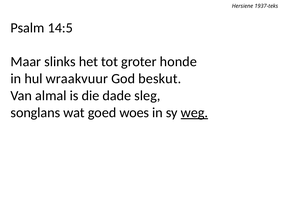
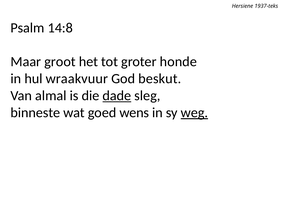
14:5: 14:5 -> 14:8
slinks: slinks -> groot
dade underline: none -> present
songlans: songlans -> binneste
woes: woes -> wens
